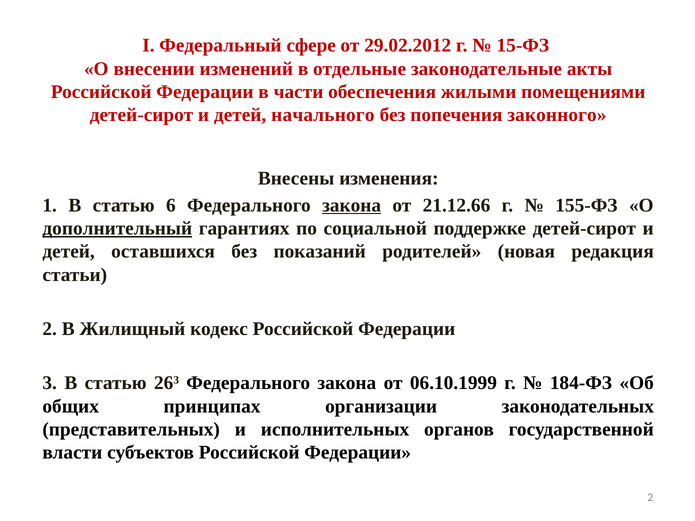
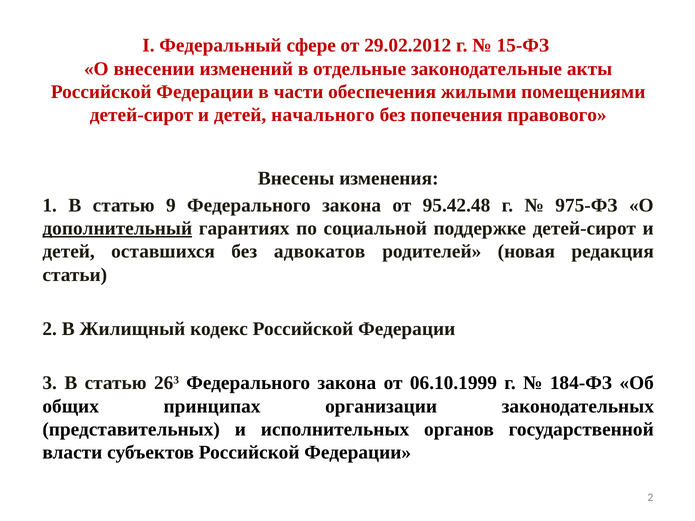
законного: законного -> правового
6: 6 -> 9
закона at (352, 205) underline: present -> none
21.12.66: 21.12.66 -> 95.42.48
155-ФЗ: 155-ФЗ -> 975-ФЗ
показаний: показаний -> адвокатов
